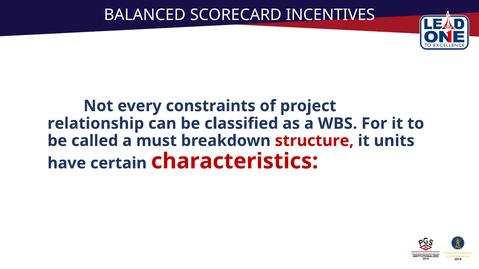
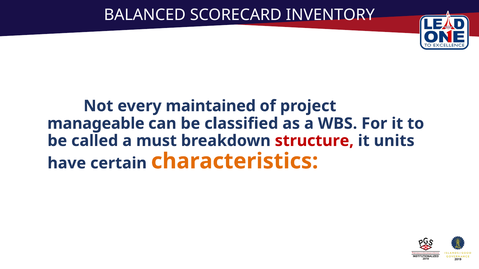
INCENTIVES: INCENTIVES -> INVENTORY
constraints: constraints -> maintained
relationship: relationship -> manageable
characteristics colour: red -> orange
